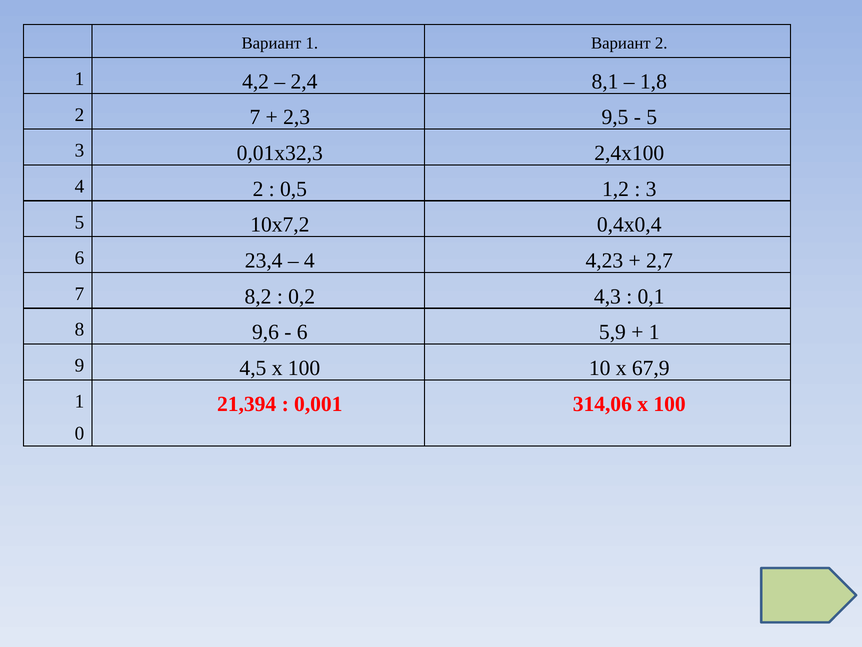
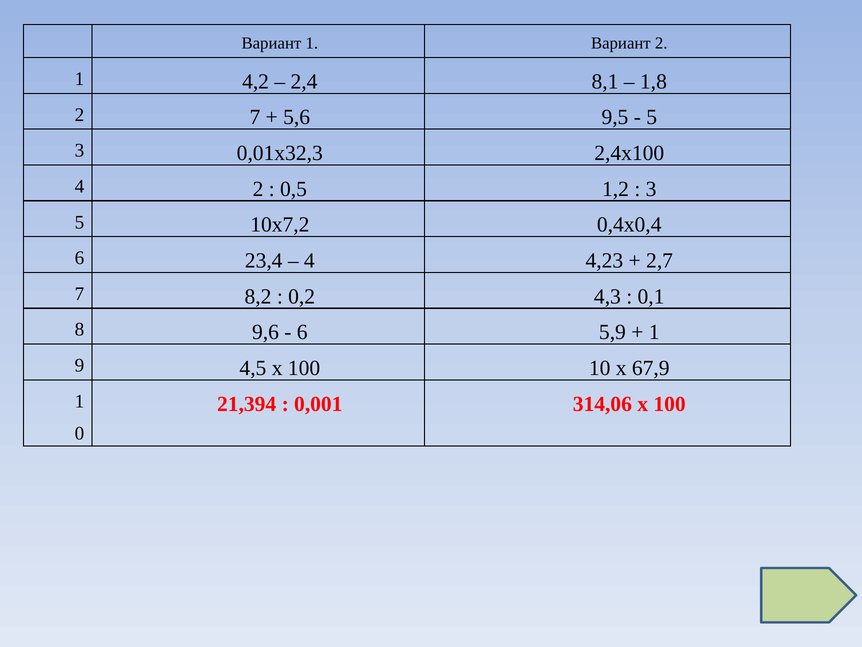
2,3: 2,3 -> 5,6
